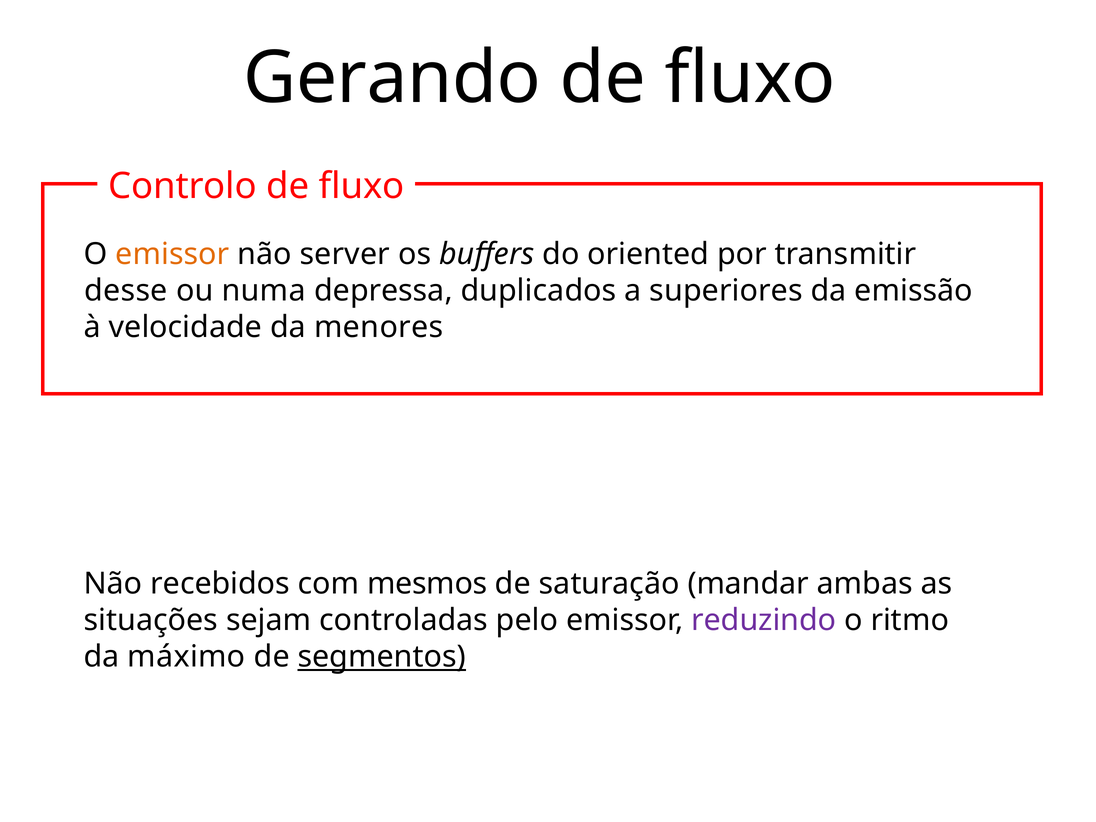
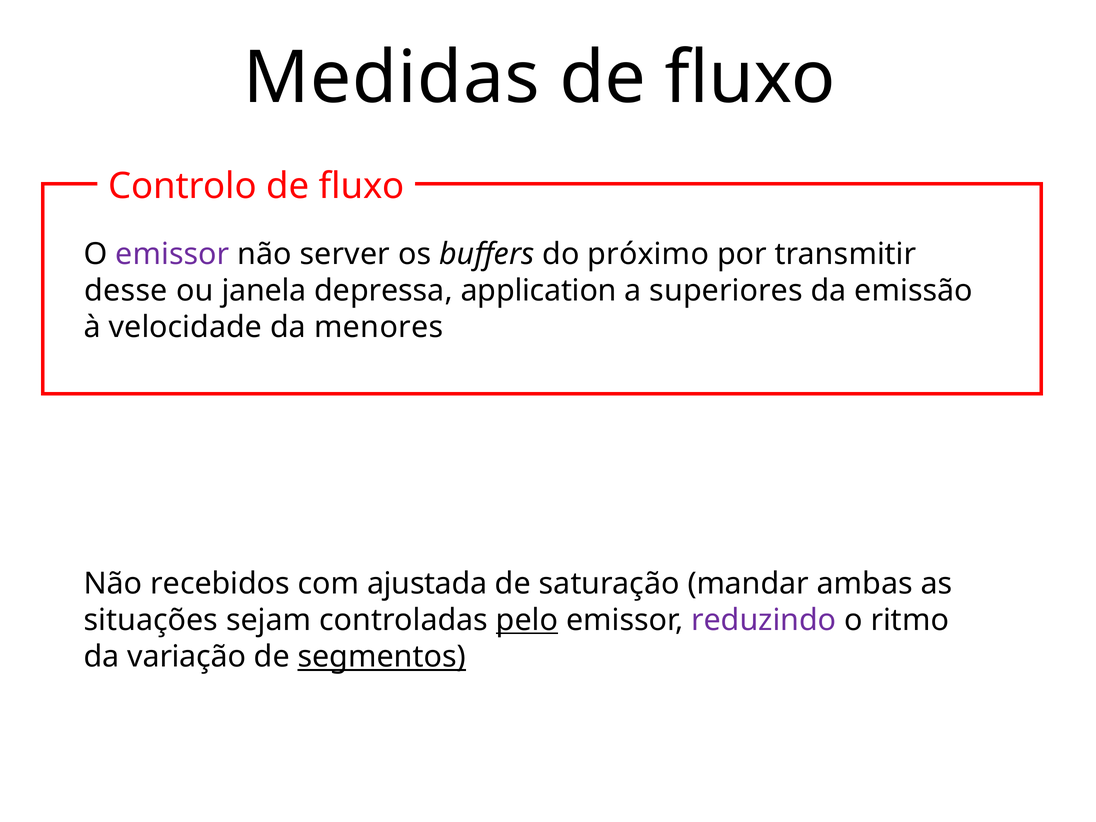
Gerando: Gerando -> Medidas
emissor at (172, 254) colour: orange -> purple
oriented: oriented -> próximo
numa: numa -> janela
duplicados: duplicados -> application
mesmos: mesmos -> ajustada
pelo underline: none -> present
máximo: máximo -> variação
